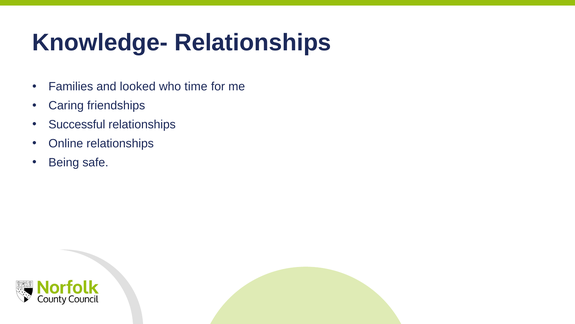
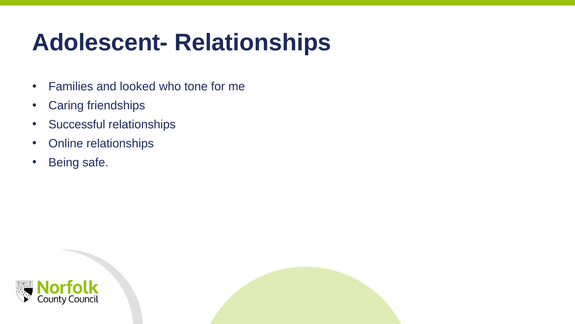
Knowledge-: Knowledge- -> Adolescent-
time: time -> tone
